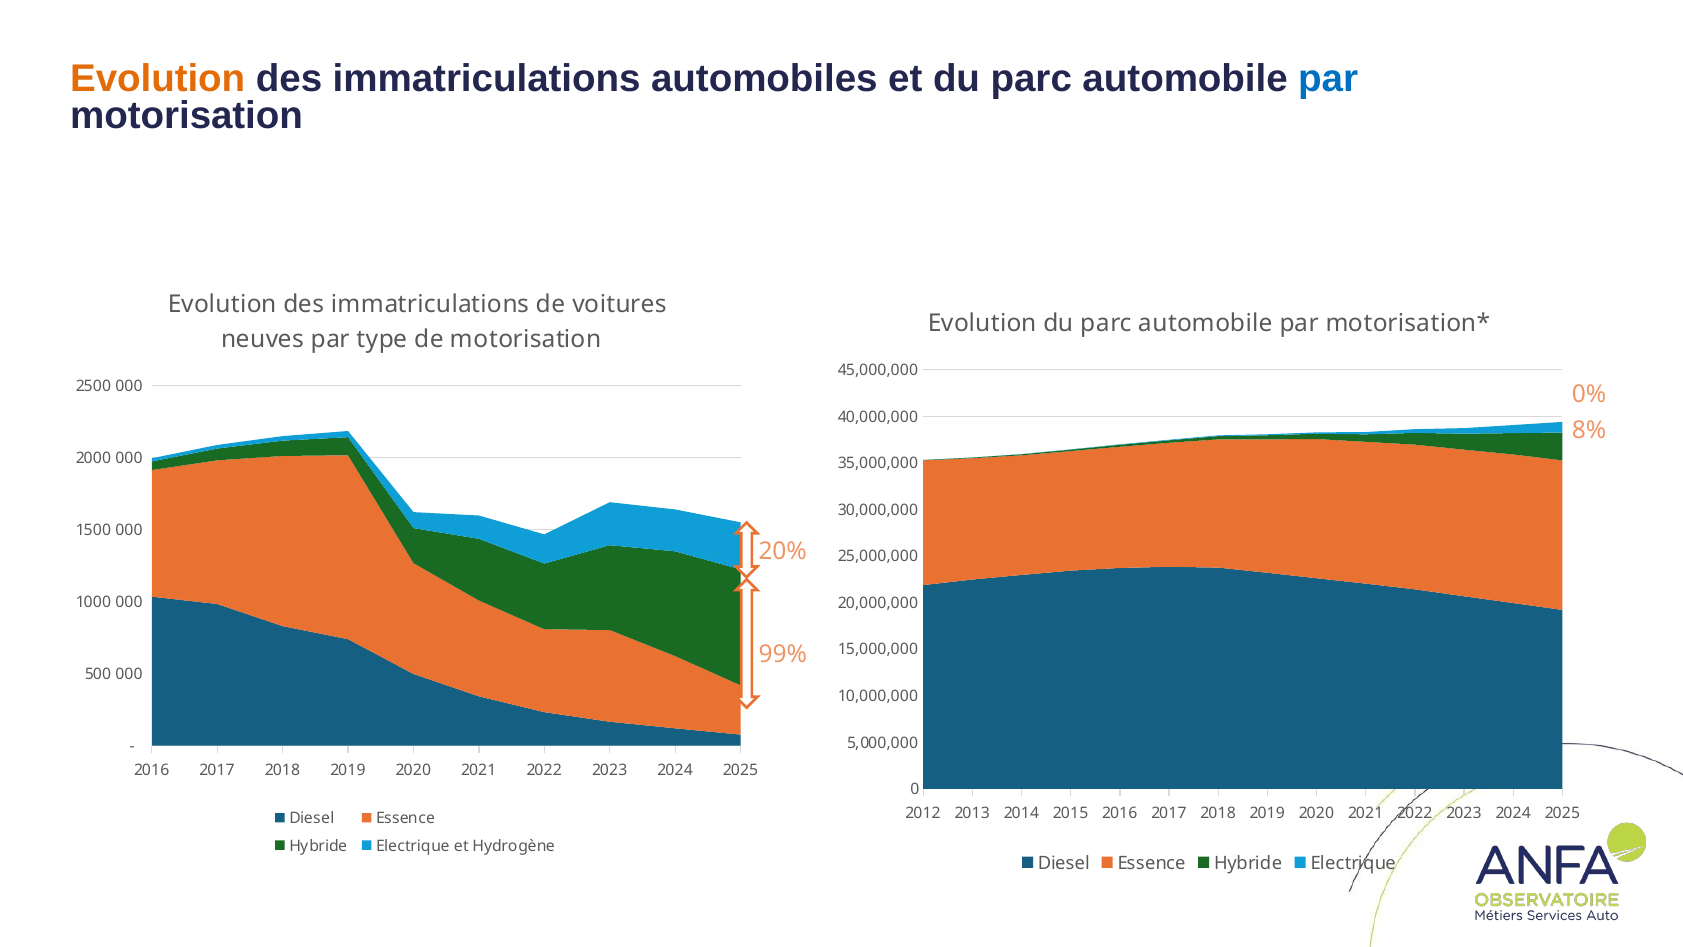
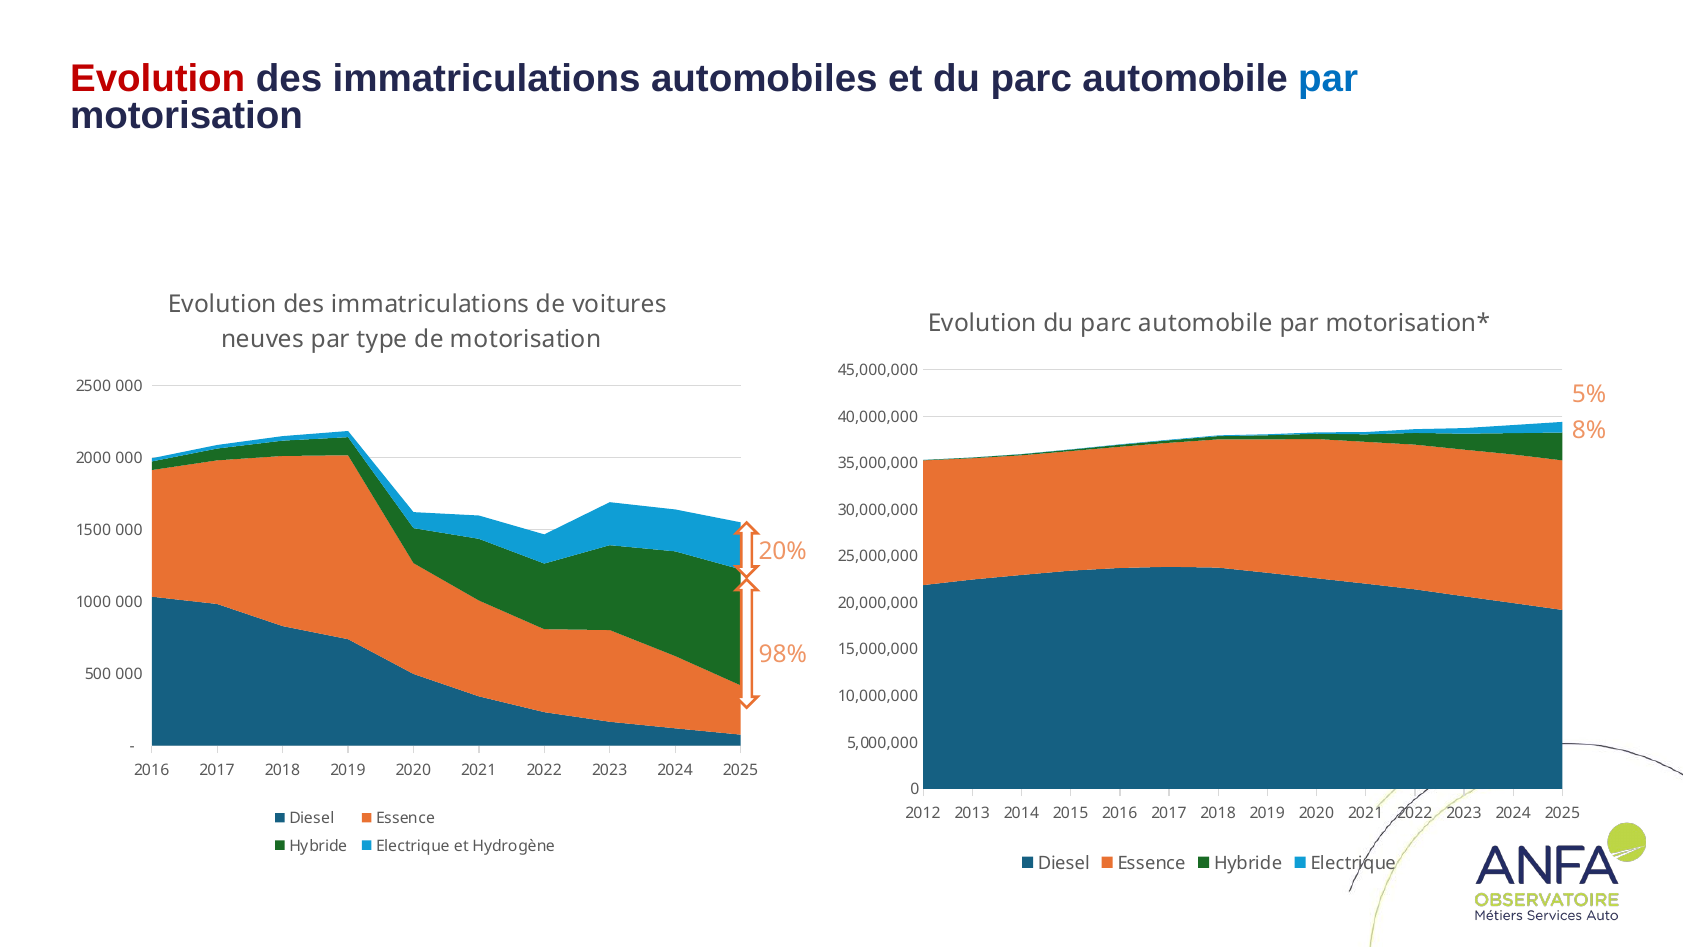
Evolution at (158, 78) colour: orange -> red
0%: 0% -> 5%
99%: 99% -> 98%
